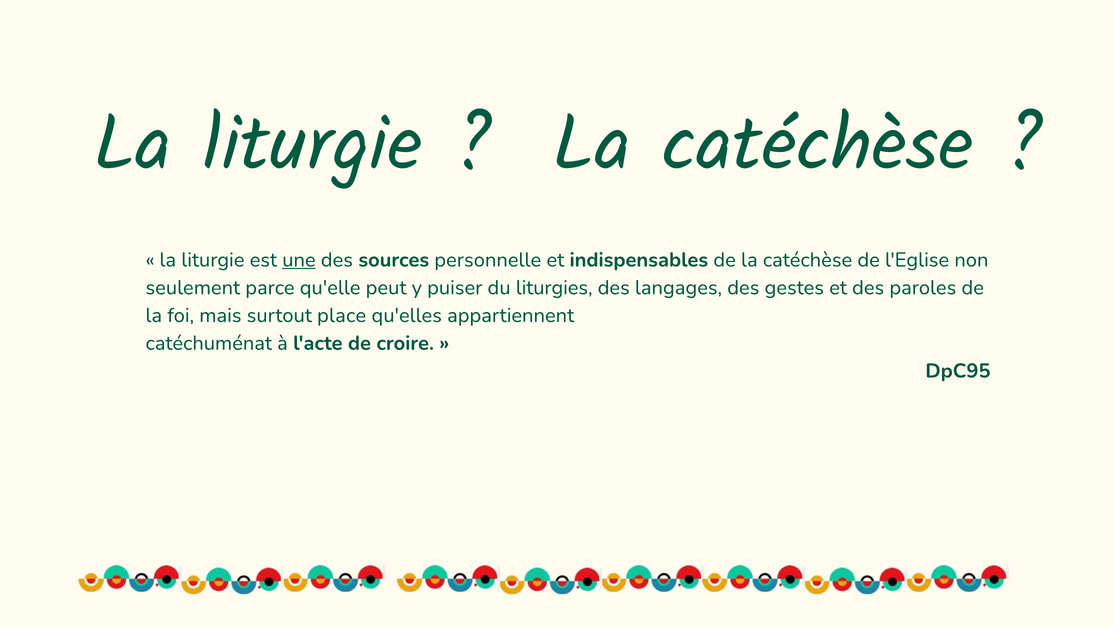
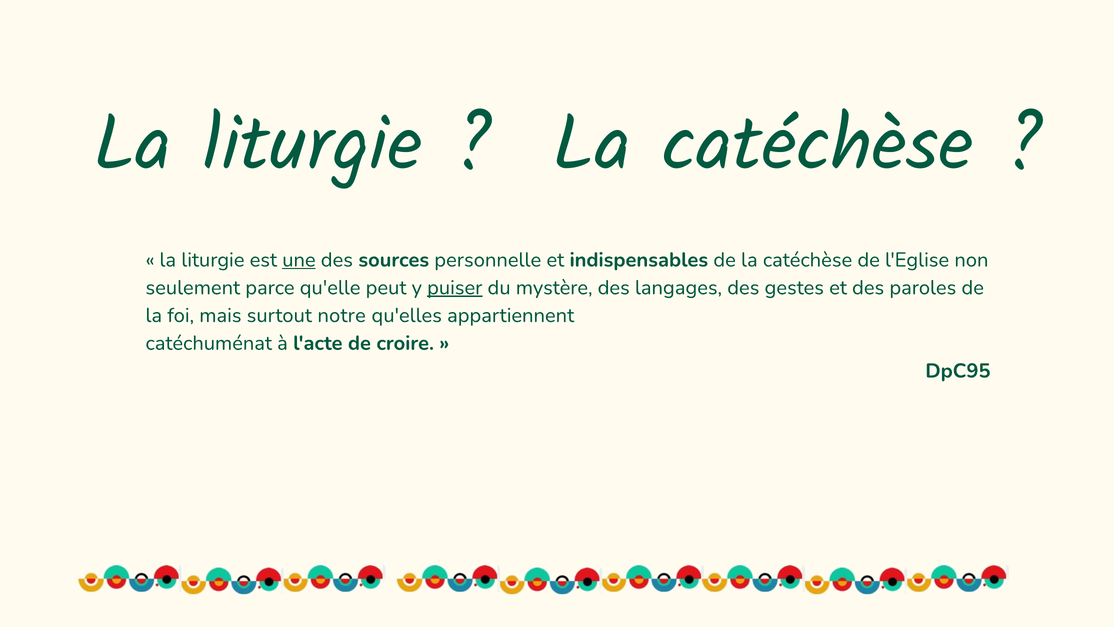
puiser underline: none -> present
liturgies: liturgies -> mystère
place: place -> notre
